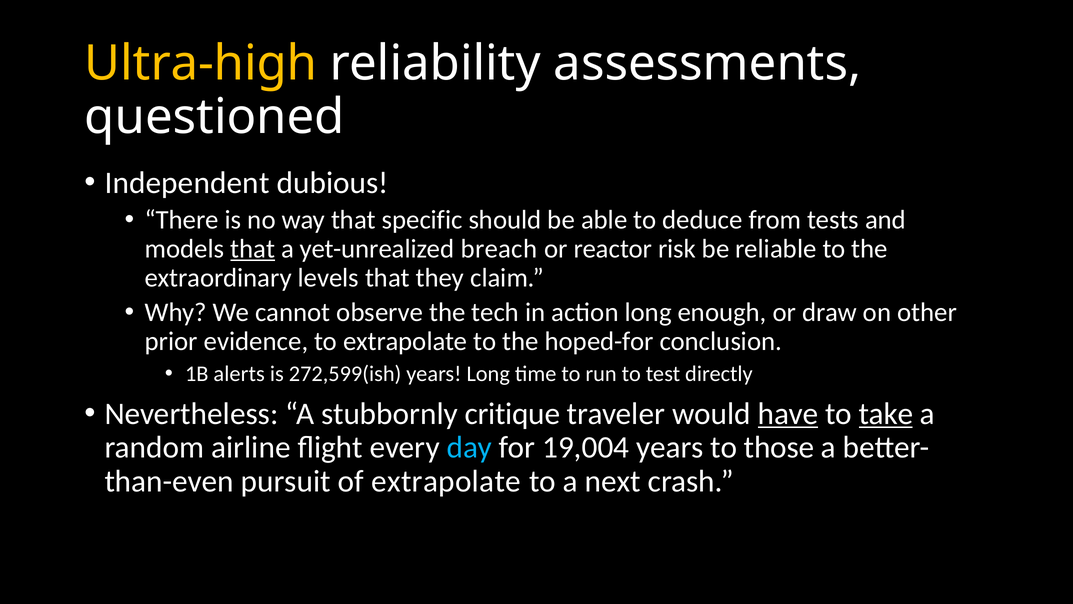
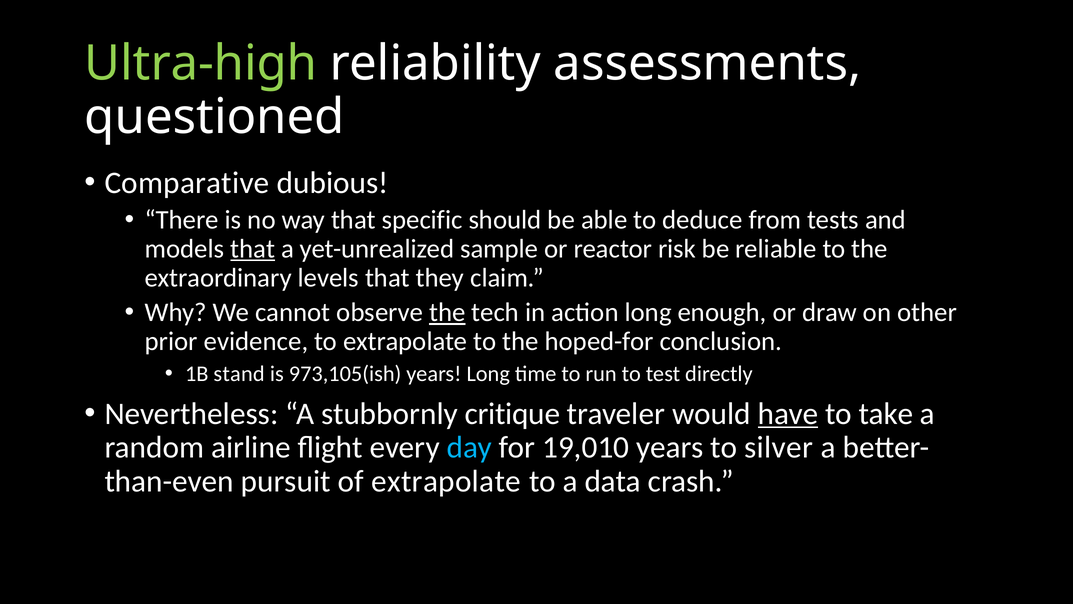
Ultra-high colour: yellow -> light green
Independent: Independent -> Comparative
breach: breach -> sample
the at (447, 312) underline: none -> present
alerts: alerts -> stand
272,599(ish: 272,599(ish -> 973,105(ish
take underline: present -> none
19,004: 19,004 -> 19,010
those: those -> silver
next: next -> data
